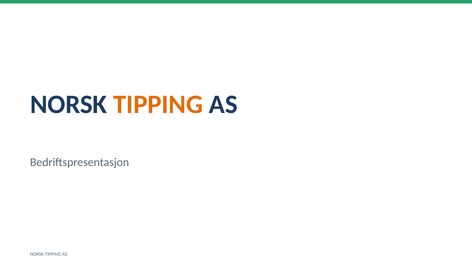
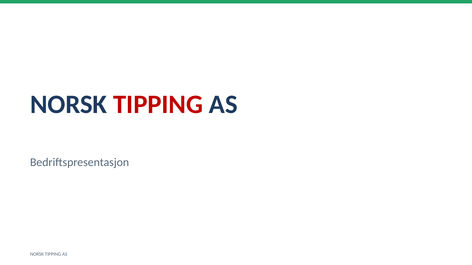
TIPPING at (158, 105) colour: orange -> red
